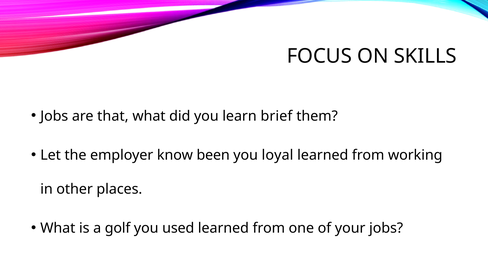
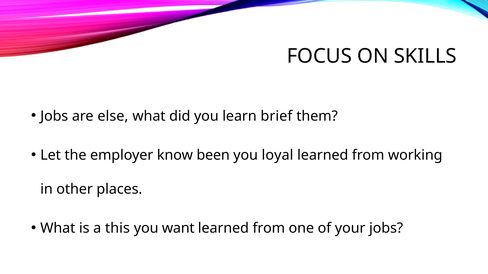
that: that -> else
golf: golf -> this
used: used -> want
